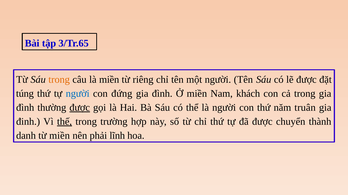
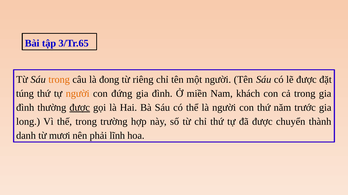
là miền: miền -> đong
người at (78, 94) colour: blue -> orange
truân: truân -> trước
đinh: đinh -> long
thế underline: present -> none
từ miền: miền -> mươi
